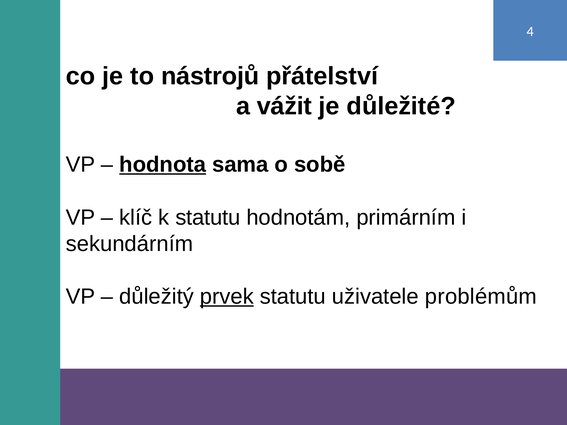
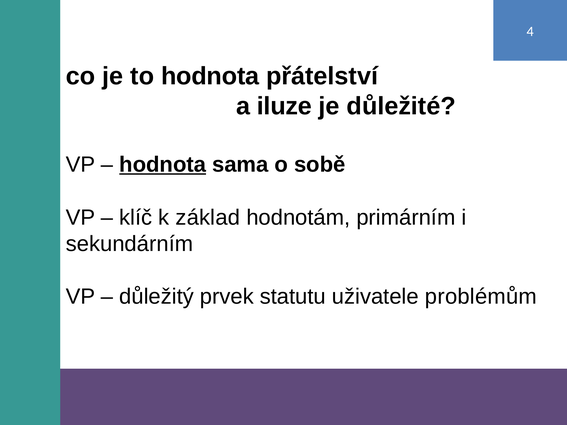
to nástrojů: nástrojů -> hodnota
vážit: vážit -> iluze
k statutu: statutu -> základ
prvek underline: present -> none
